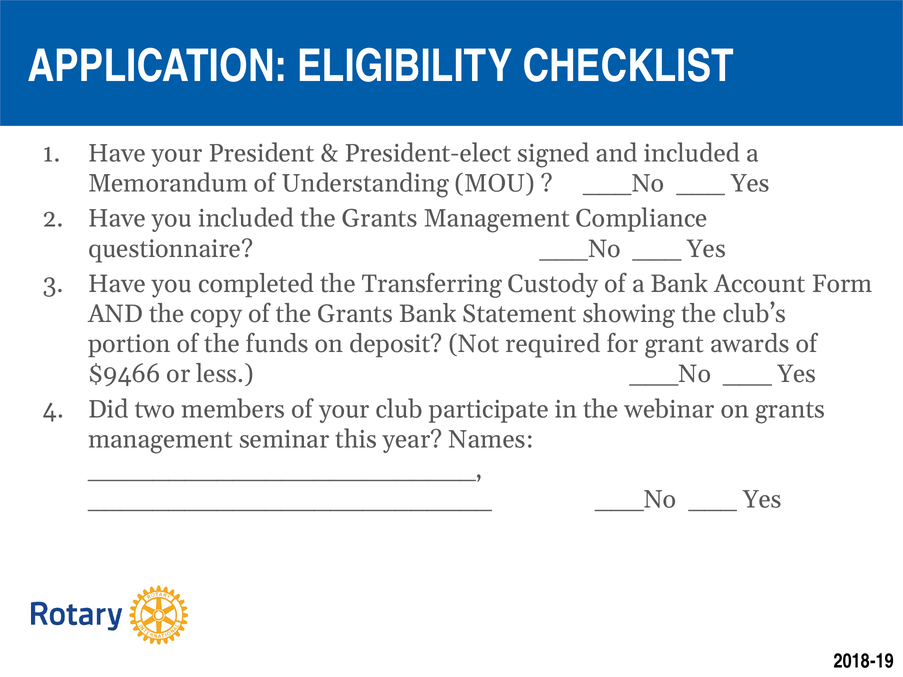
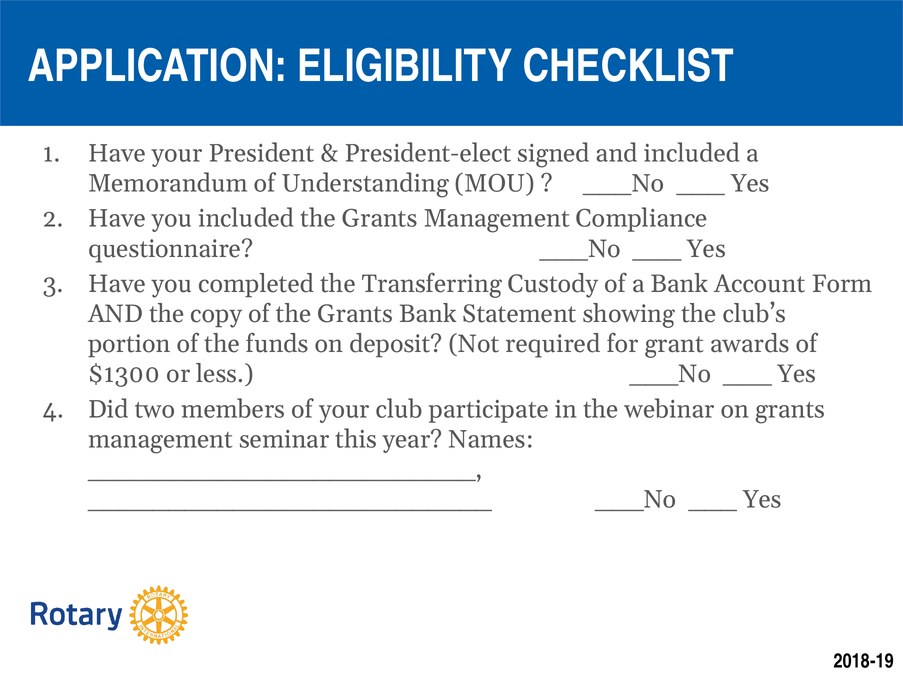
$9466: $9466 -> $1300
